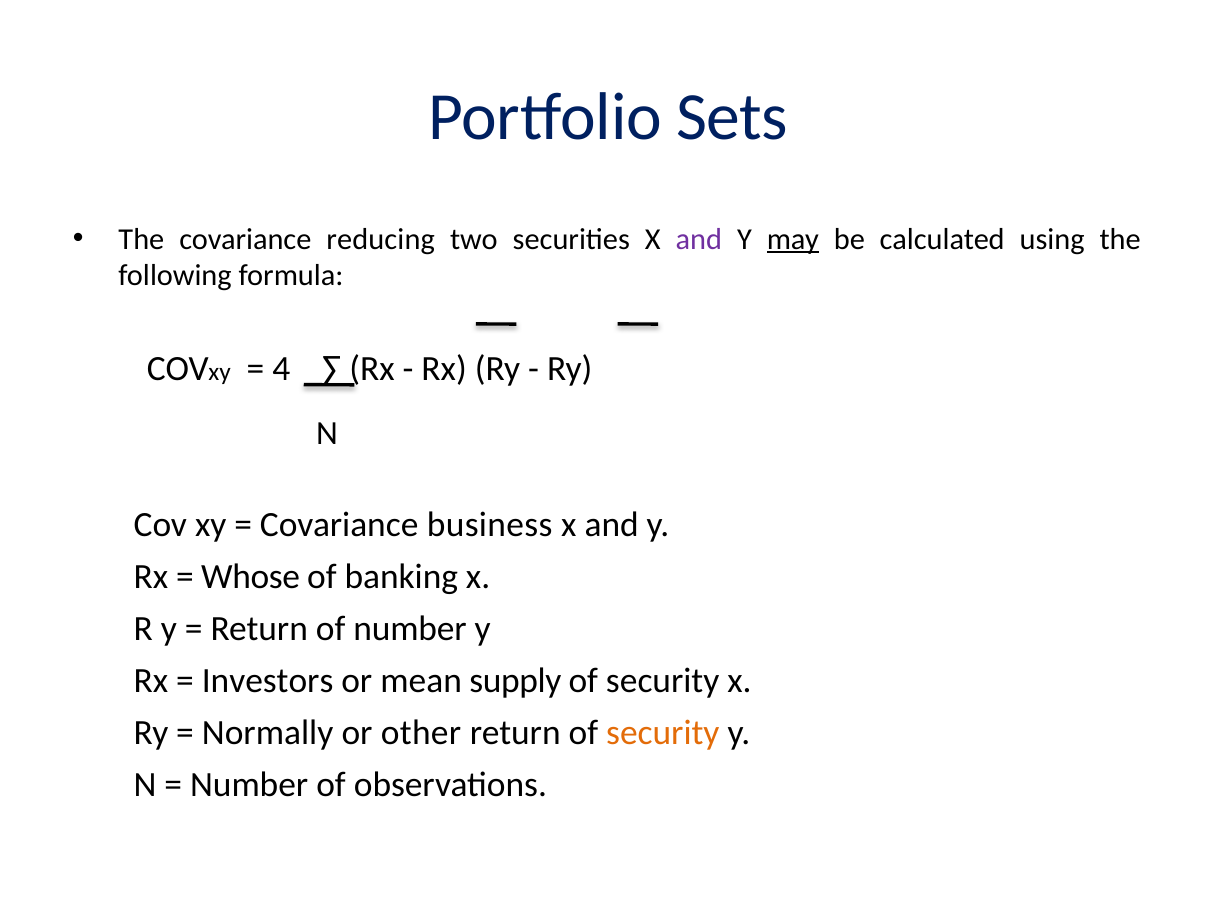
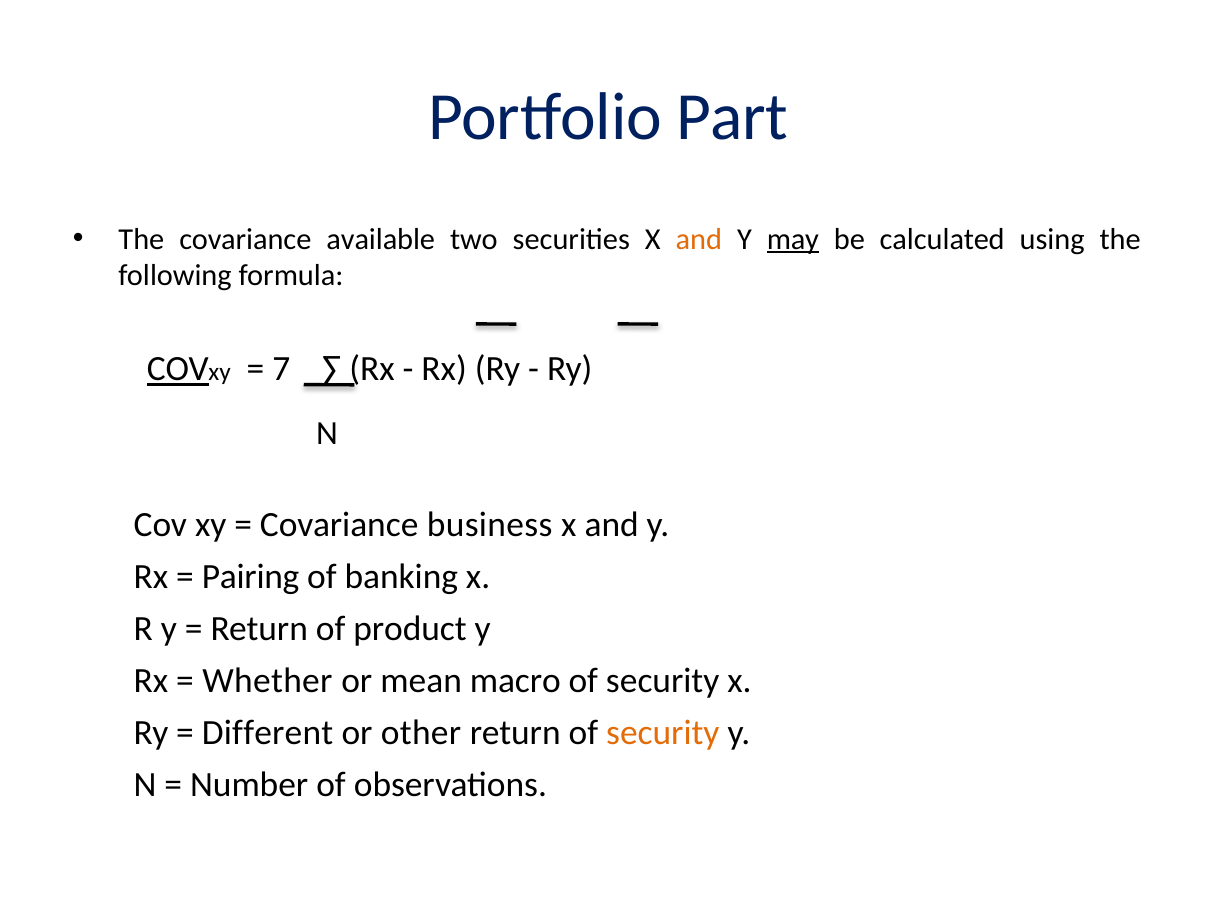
Sets: Sets -> Part
reducing: reducing -> available
and at (699, 239) colour: purple -> orange
COV at (178, 369) underline: none -> present
4: 4 -> 7
Whose: Whose -> Pairing
of number: number -> product
Investors: Investors -> Whether
supply: supply -> macro
Normally: Normally -> Different
